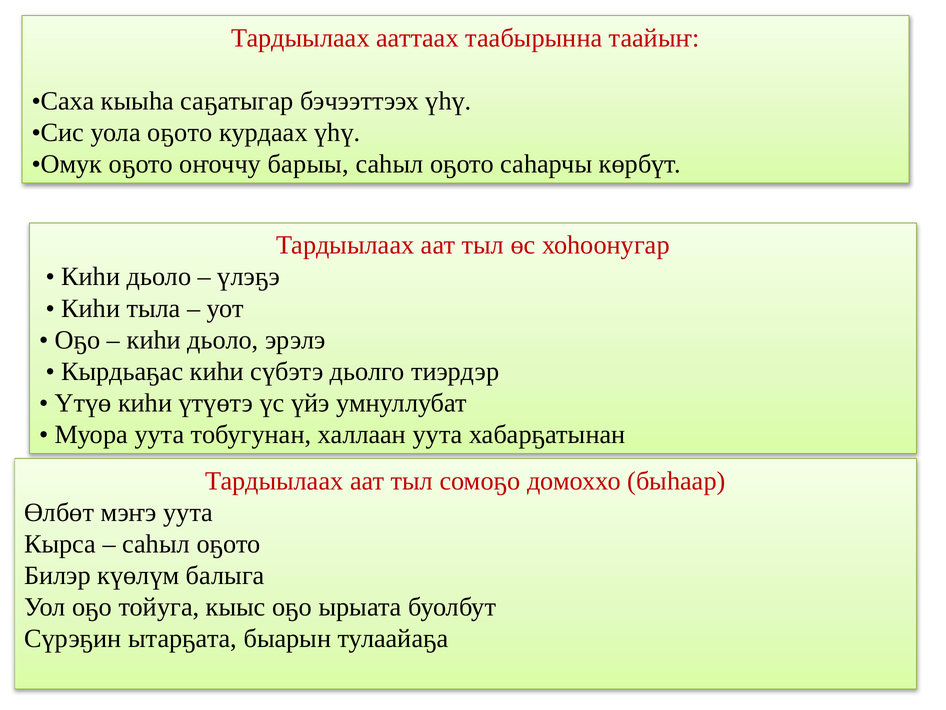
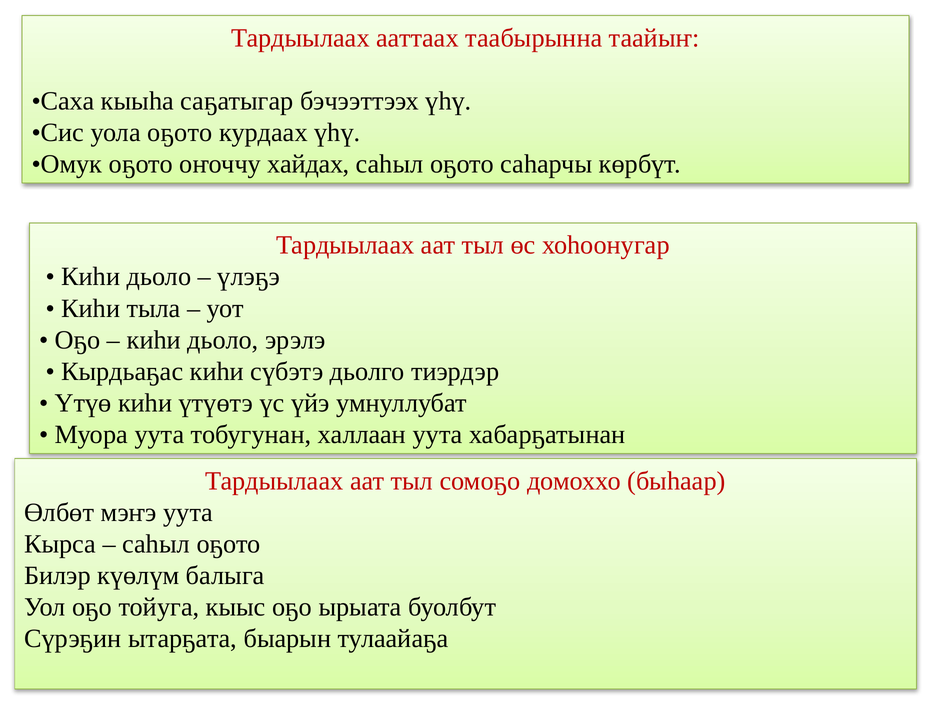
барыы: барыы -> хайдах
